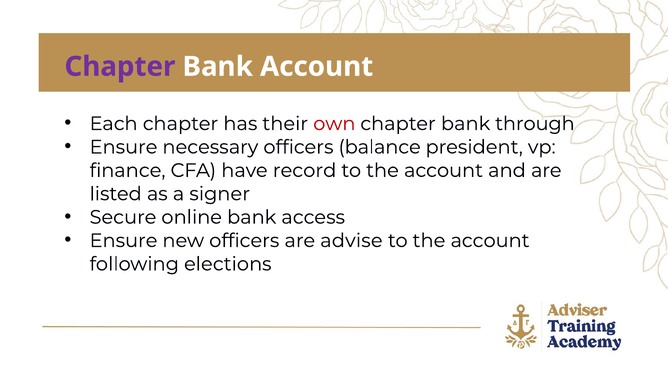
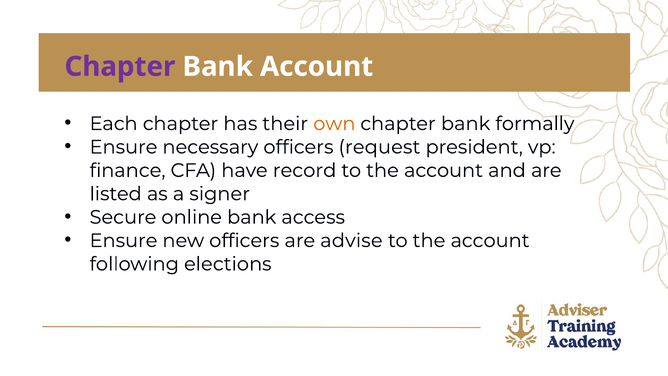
own colour: red -> orange
through: through -> formally
balance: balance -> request
